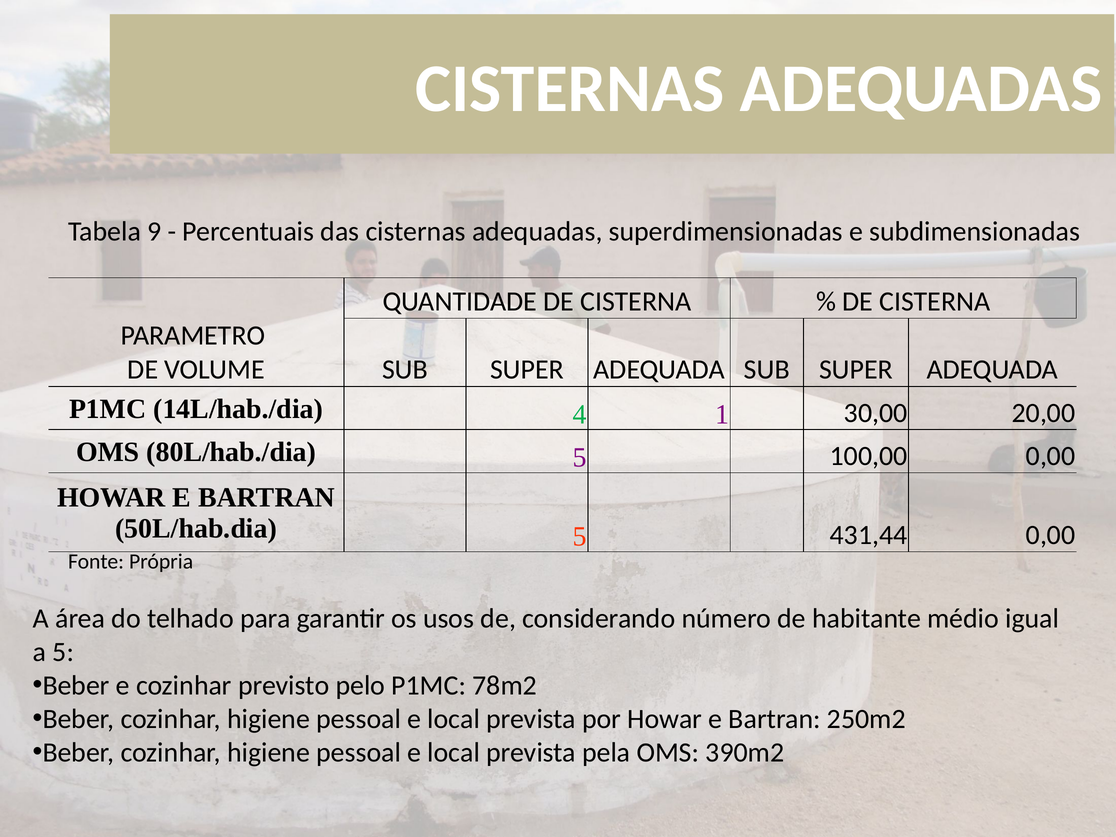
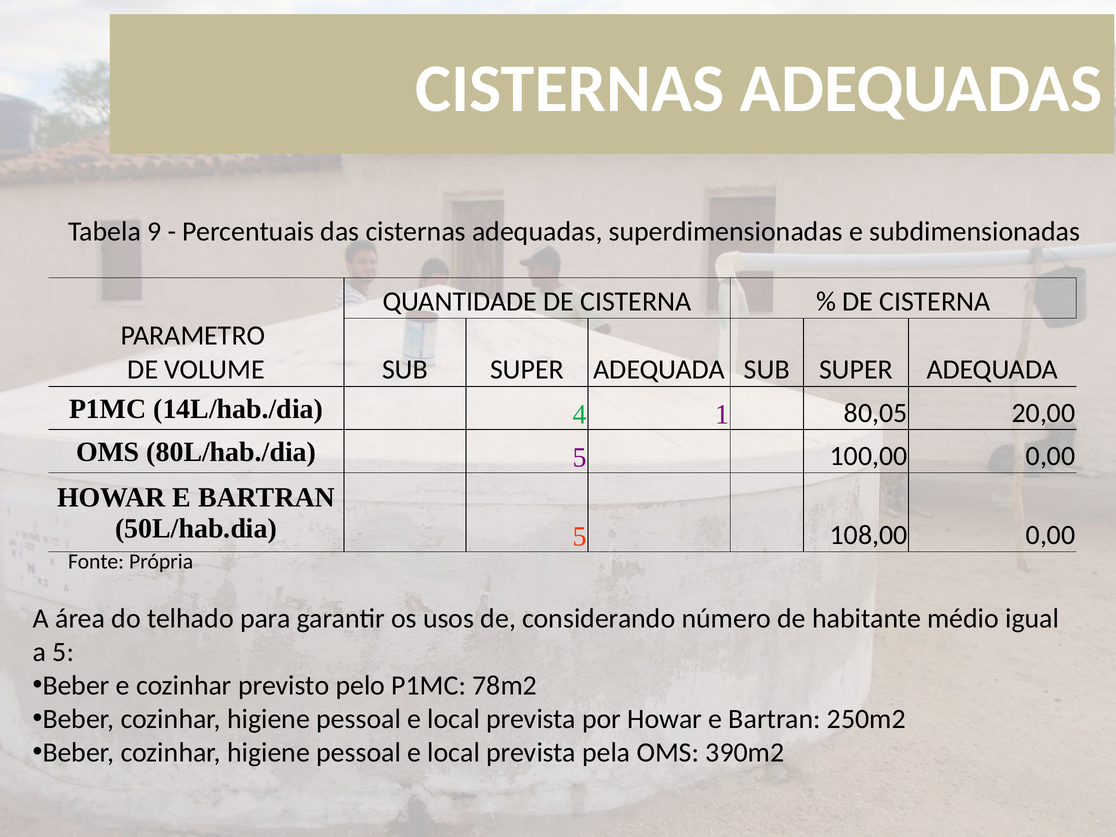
30,00: 30,00 -> 80,05
431,44: 431,44 -> 108,00
